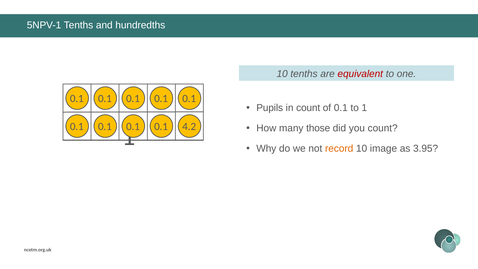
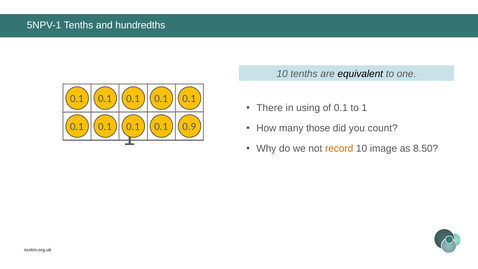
equivalent colour: red -> black
Pupils: Pupils -> There
in count: count -> using
4.2: 4.2 -> 0.9
3.95: 3.95 -> 8.50
